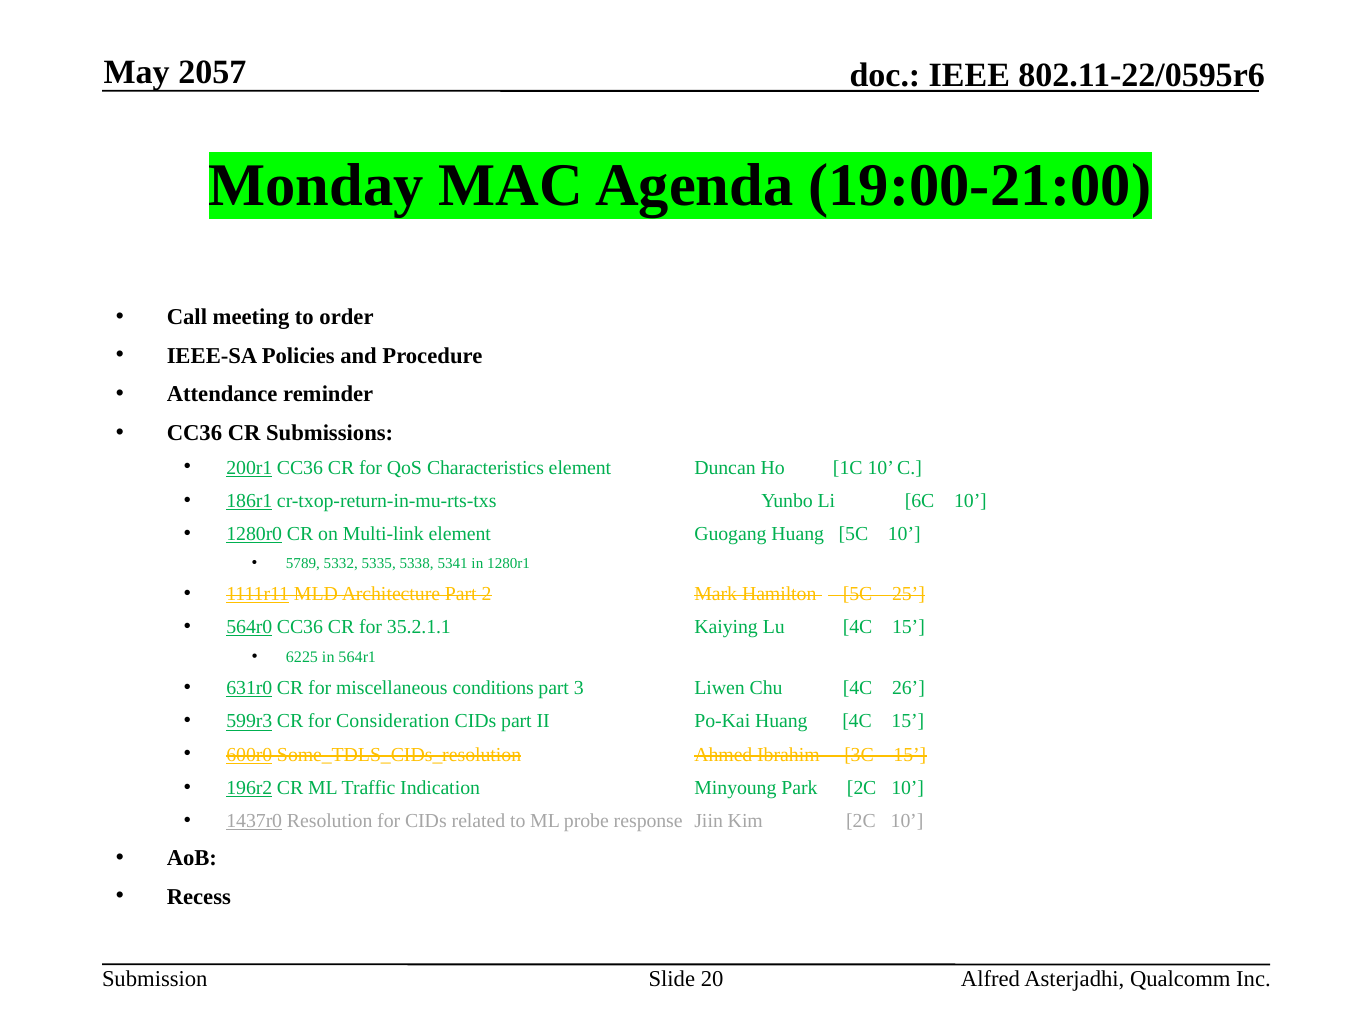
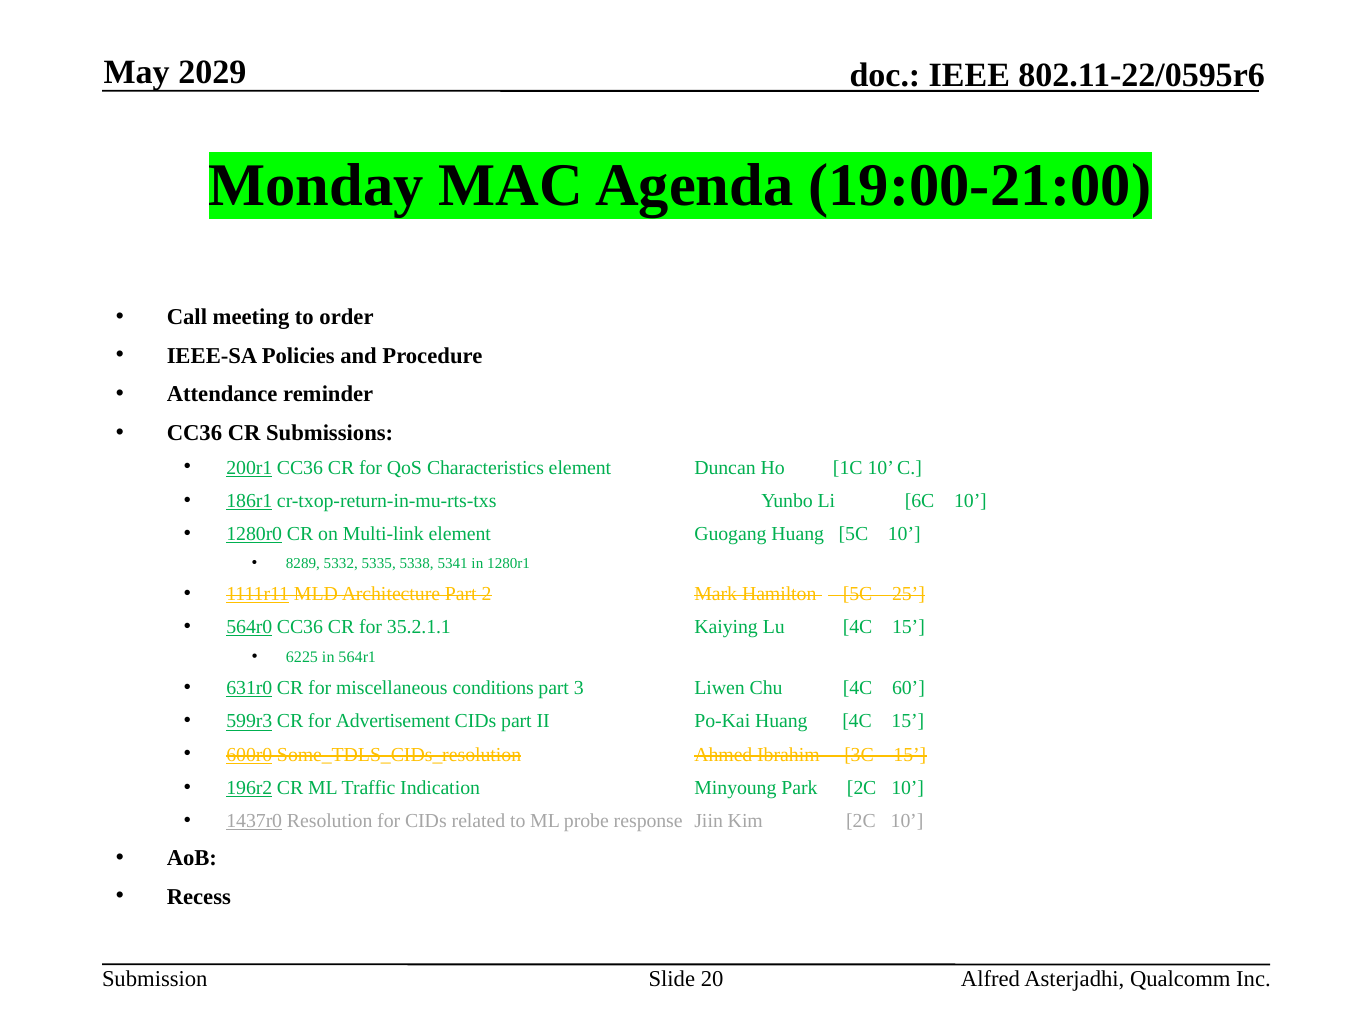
2057: 2057 -> 2029
5789: 5789 -> 8289
26: 26 -> 60
Consideration: Consideration -> Advertisement
